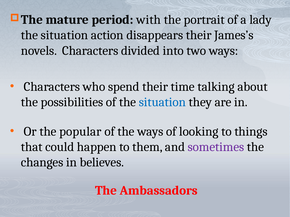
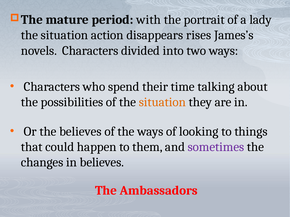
disappears their: their -> rises
situation at (162, 102) colour: blue -> orange
the popular: popular -> believes
